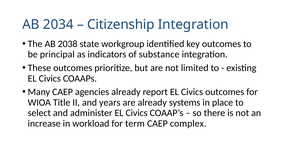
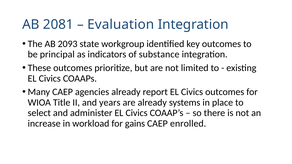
2034: 2034 -> 2081
Citizenship: Citizenship -> Evaluation
2038: 2038 -> 2093
term: term -> gains
complex: complex -> enrolled
